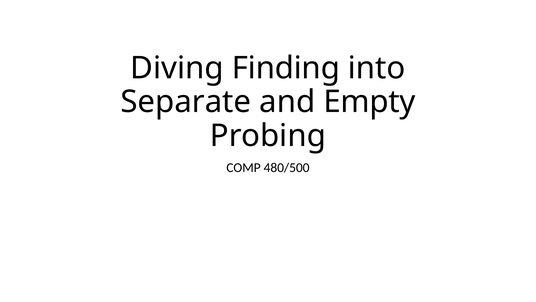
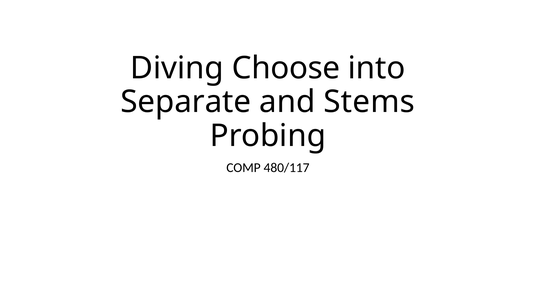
Finding: Finding -> Choose
Empty: Empty -> Stems
480/500: 480/500 -> 480/117
